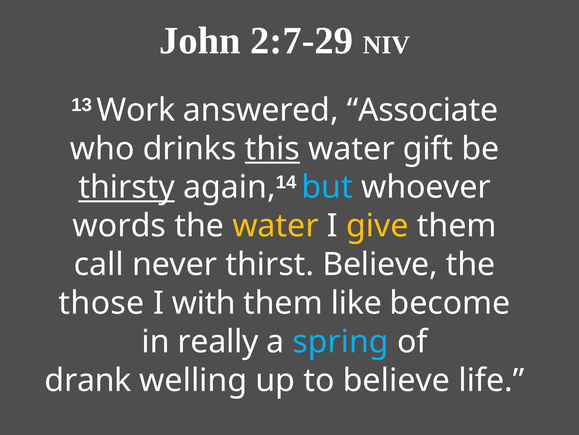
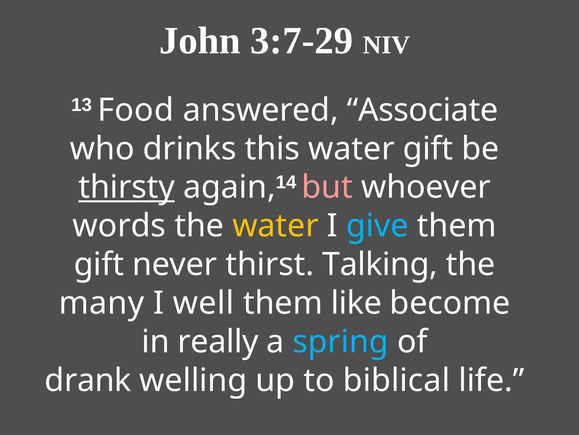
2:7-29: 2:7-29 -> 3:7-29
Work: Work -> Food
this underline: present -> none
but colour: light blue -> pink
give colour: yellow -> light blue
call at (99, 264): call -> gift
thirst Believe: Believe -> Talking
those: those -> many
with: with -> well
to believe: believe -> biblical
